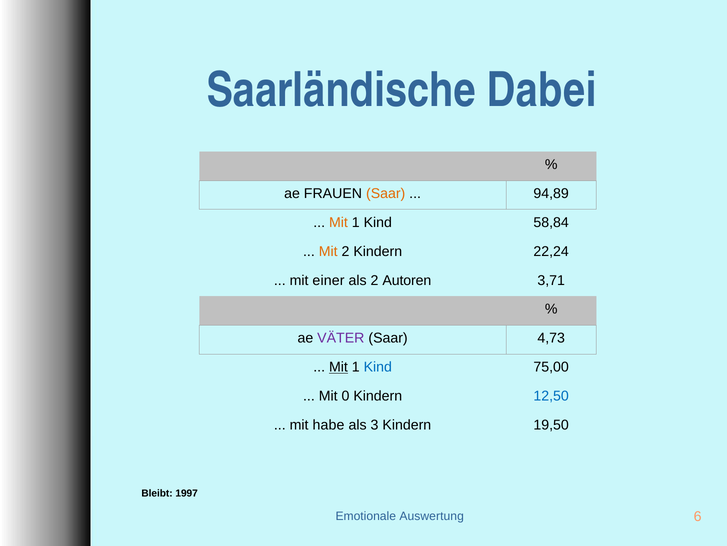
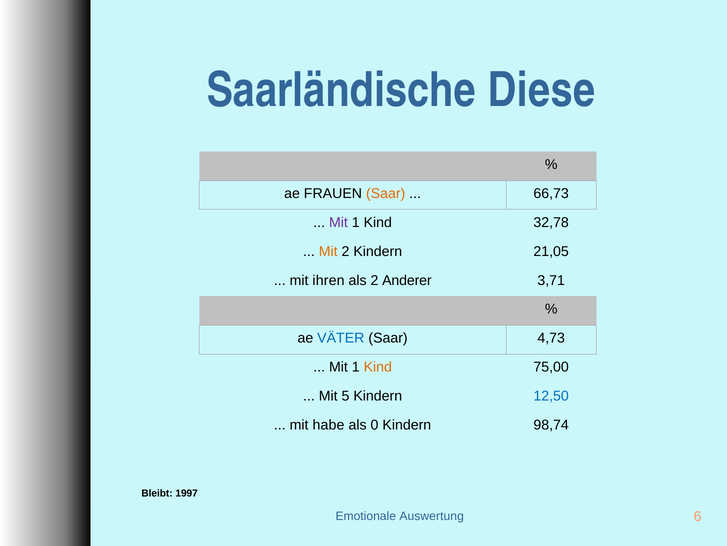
Dabei: Dabei -> Diese
94,89: 94,89 -> 66,73
Mit at (338, 222) colour: orange -> purple
58,84: 58,84 -> 32,78
22,24: 22,24 -> 21,05
einer: einer -> ihren
Autoren: Autoren -> Anderer
VÄTER colour: purple -> blue
Mit at (338, 367) underline: present -> none
Kind at (378, 367) colour: blue -> orange
0: 0 -> 5
3: 3 -> 0
19,50: 19,50 -> 98,74
